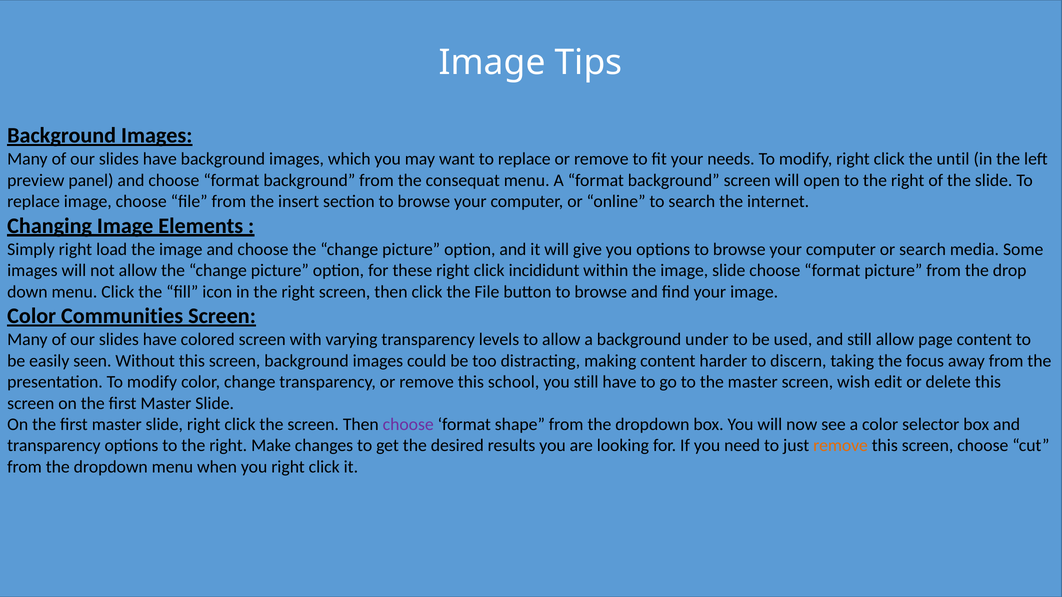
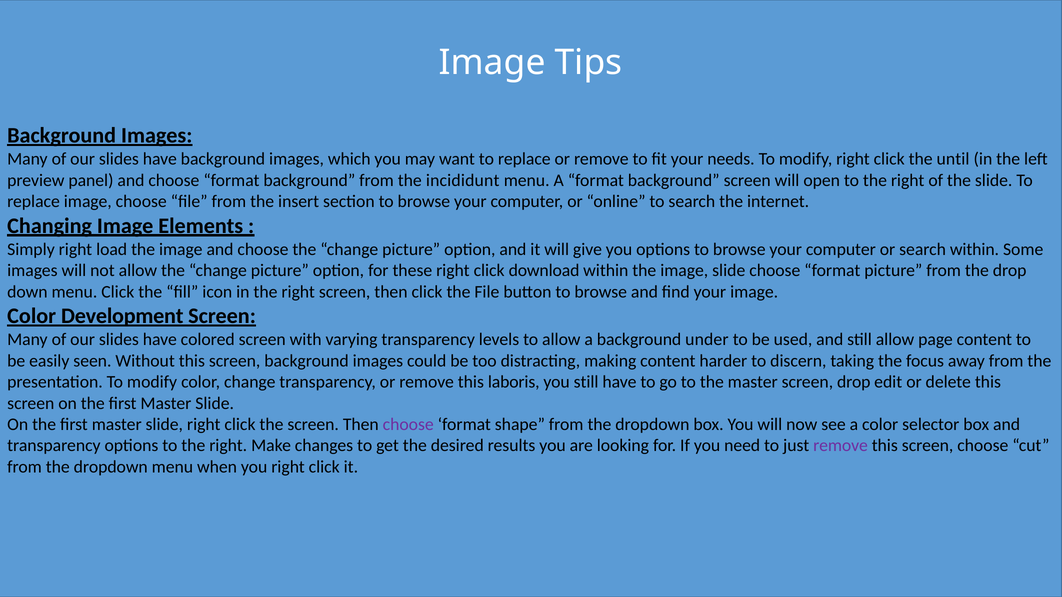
consequat: consequat -> incididunt
search media: media -> within
incididunt: incididunt -> download
Communities: Communities -> Development
school: school -> laboris
screen wish: wish -> drop
remove at (841, 446) colour: orange -> purple
